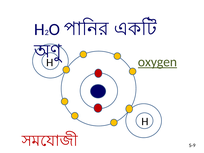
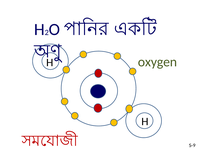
oxygen underline: present -> none
